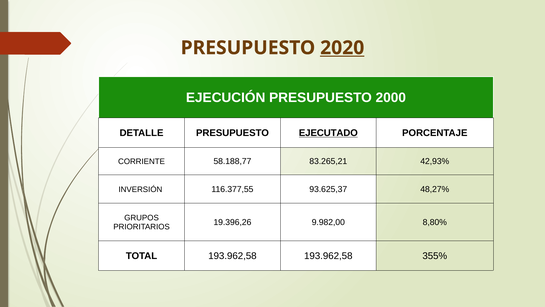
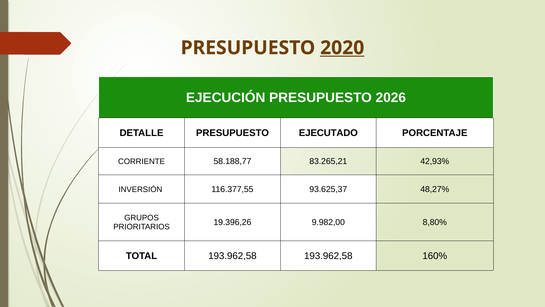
2000: 2000 -> 2026
EJECUTADO underline: present -> none
355%: 355% -> 160%
